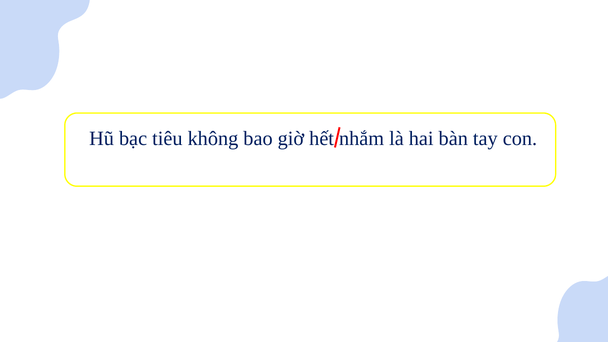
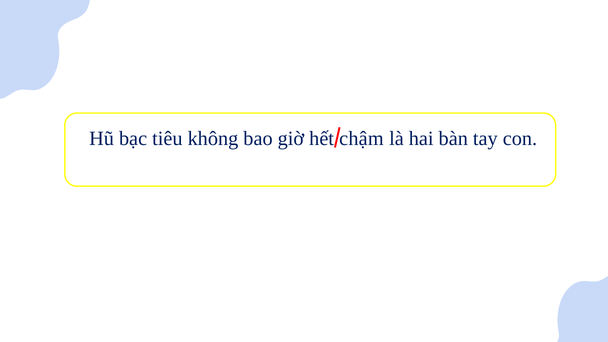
nhắm: nhắm -> chậm
